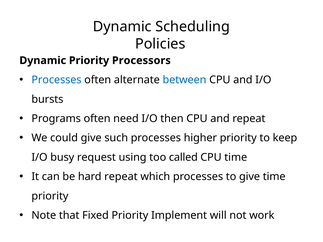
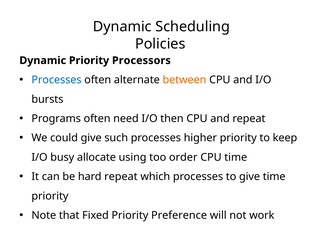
between colour: blue -> orange
request: request -> allocate
called: called -> order
Implement: Implement -> Preference
